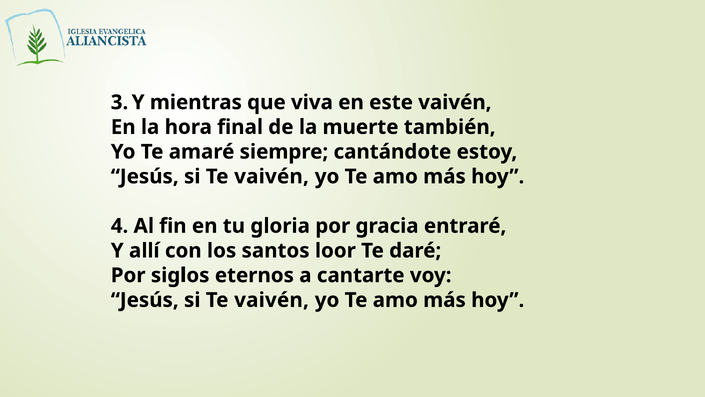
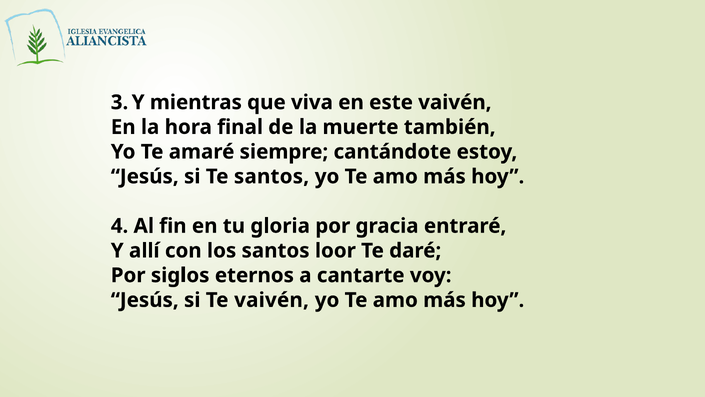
vaivén at (272, 176): vaivén -> santos
